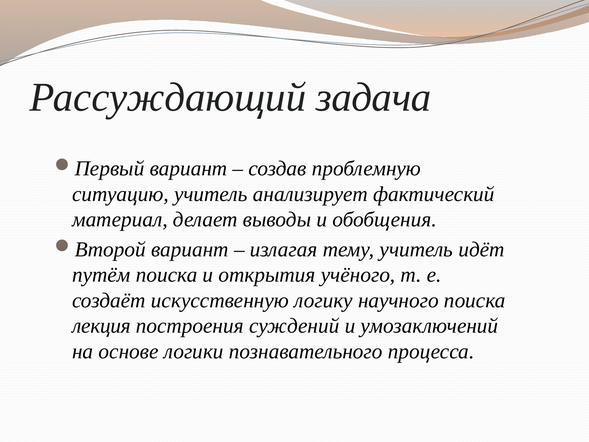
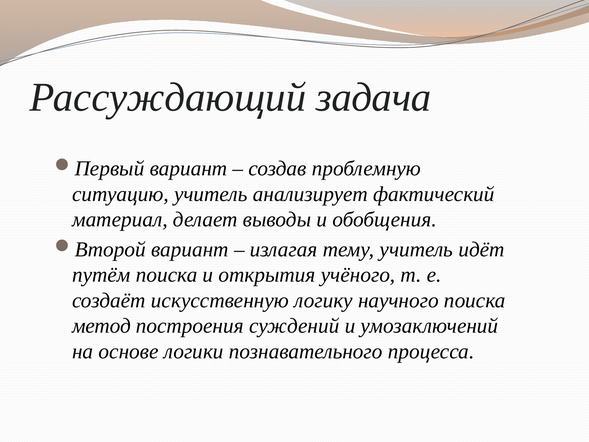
лекция: лекция -> метод
